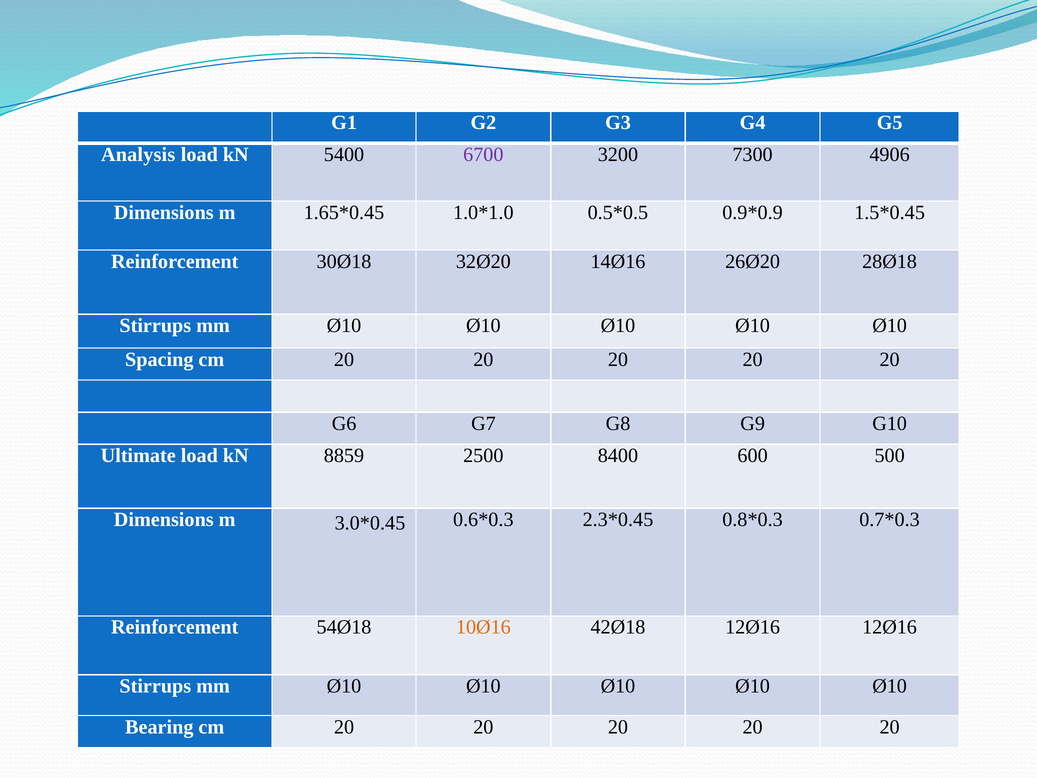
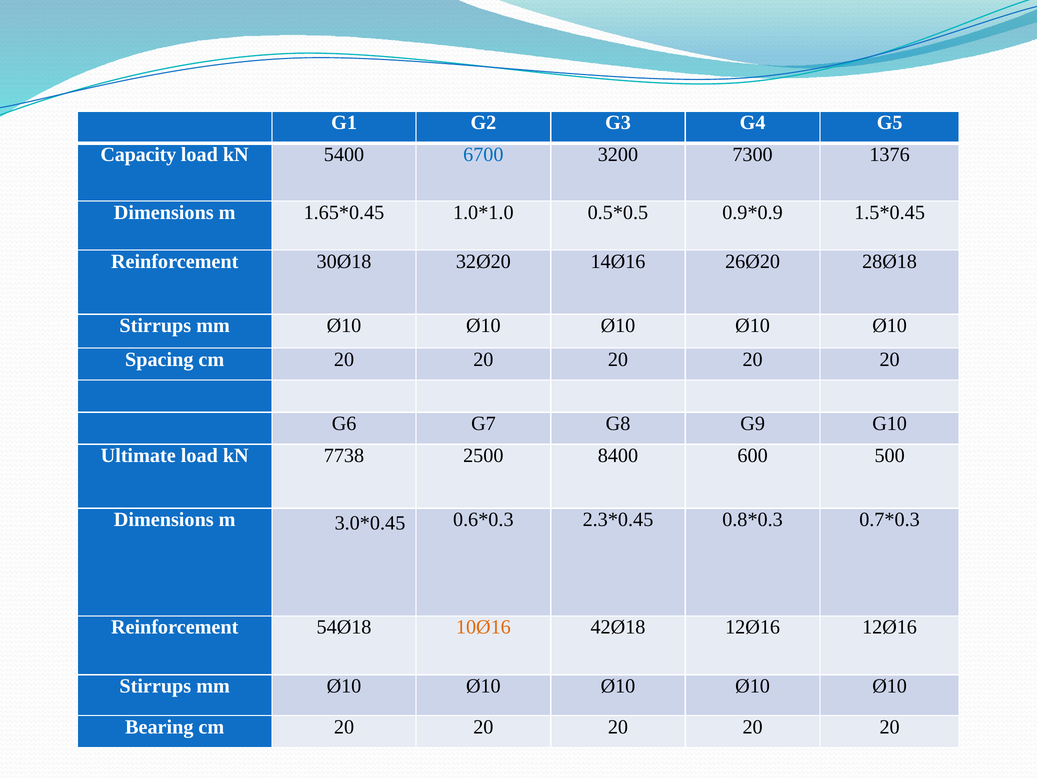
Analysis: Analysis -> Capacity
6700 colour: purple -> blue
4906: 4906 -> 1376
8859: 8859 -> 7738
